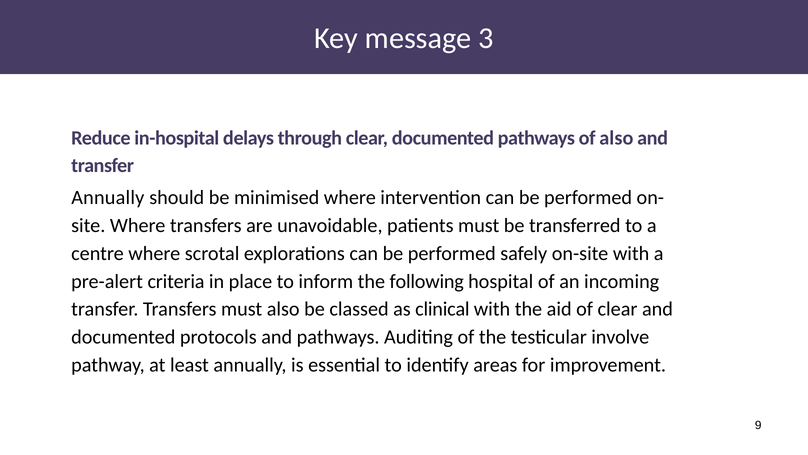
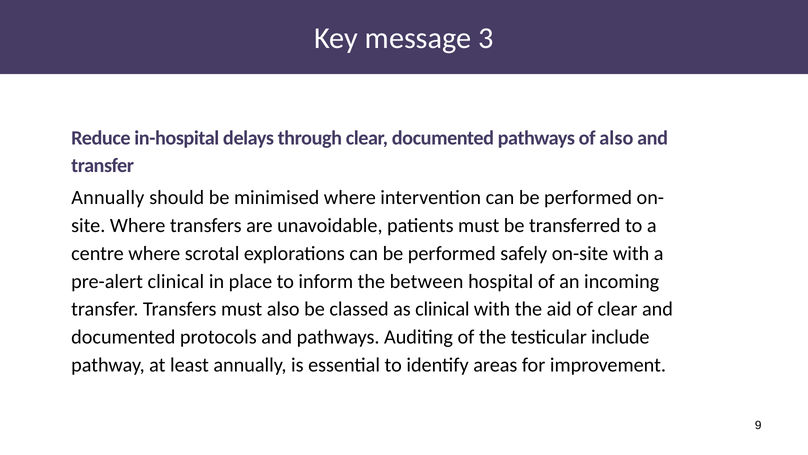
pre-alert criteria: criteria -> clinical
following: following -> between
involve: involve -> include
